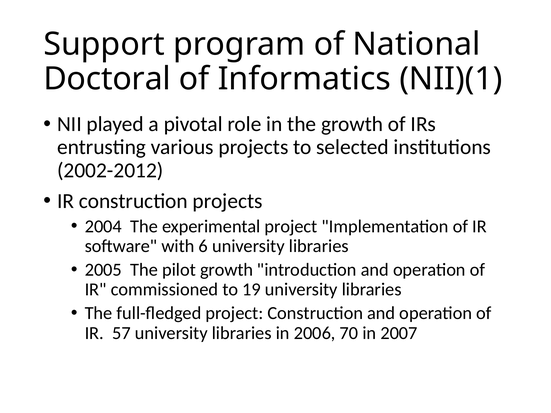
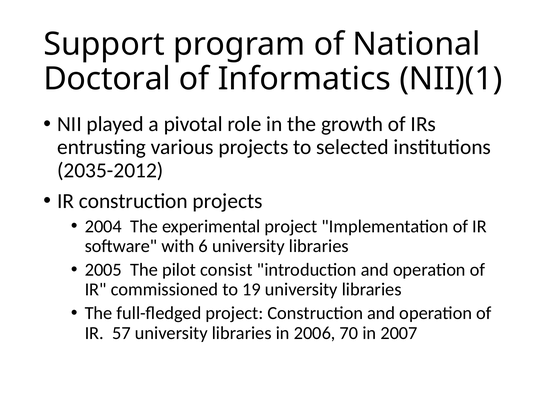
2002-2012: 2002-2012 -> 2035-2012
pilot growth: growth -> consist
